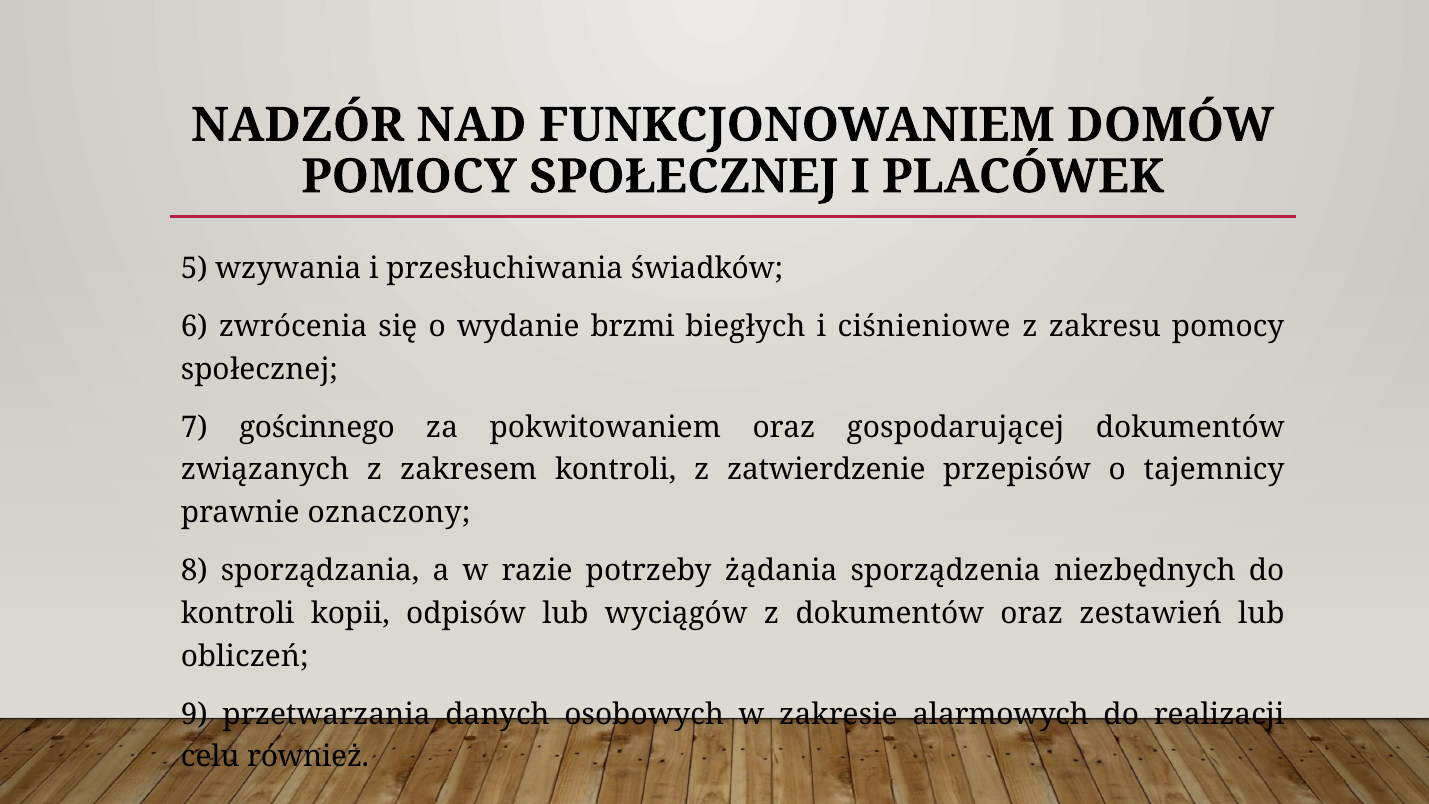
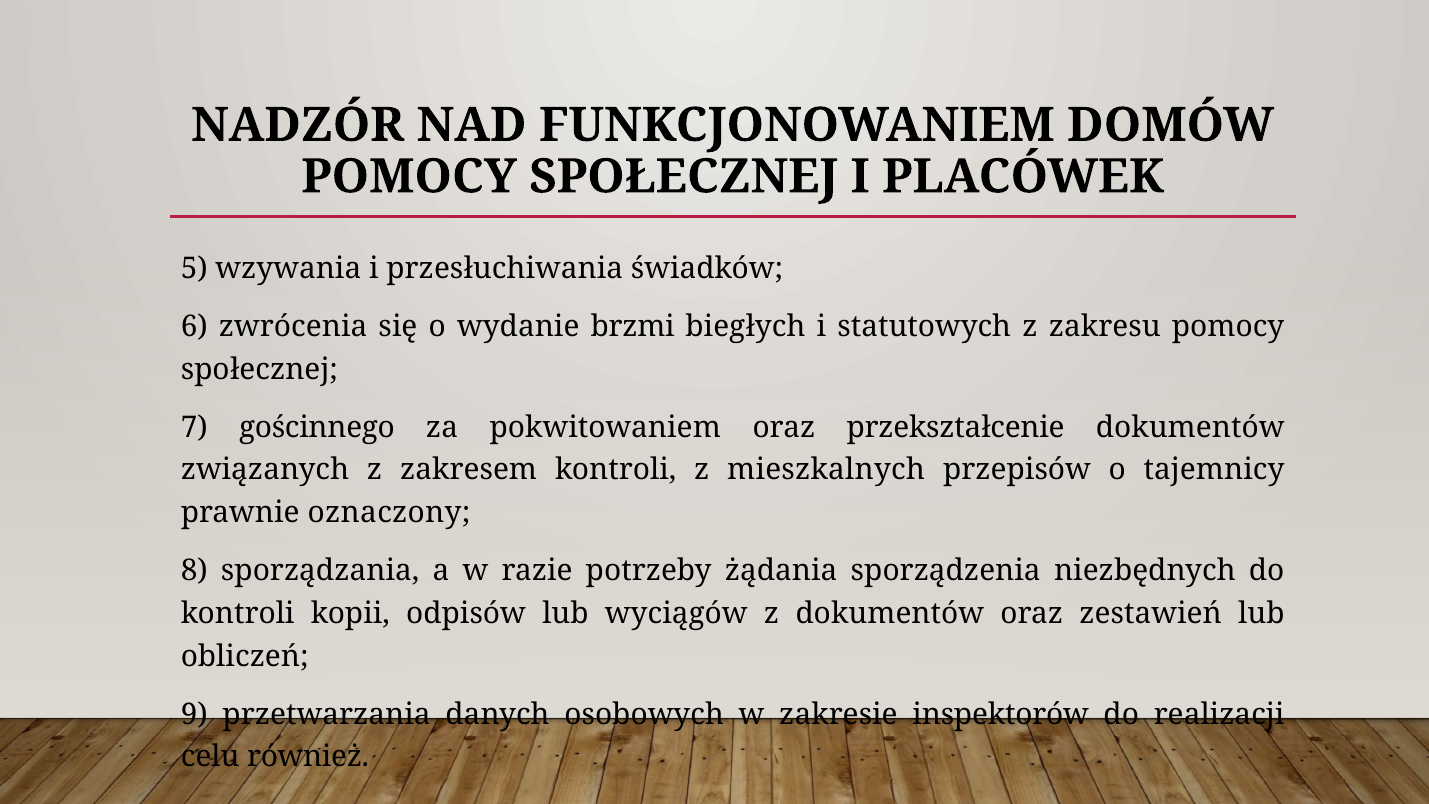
ciśnieniowe: ciśnieniowe -> statutowych
gospodarującej: gospodarującej -> przekształcenie
zatwierdzenie: zatwierdzenie -> mieszkalnych
alarmowych: alarmowych -> inspektorów
